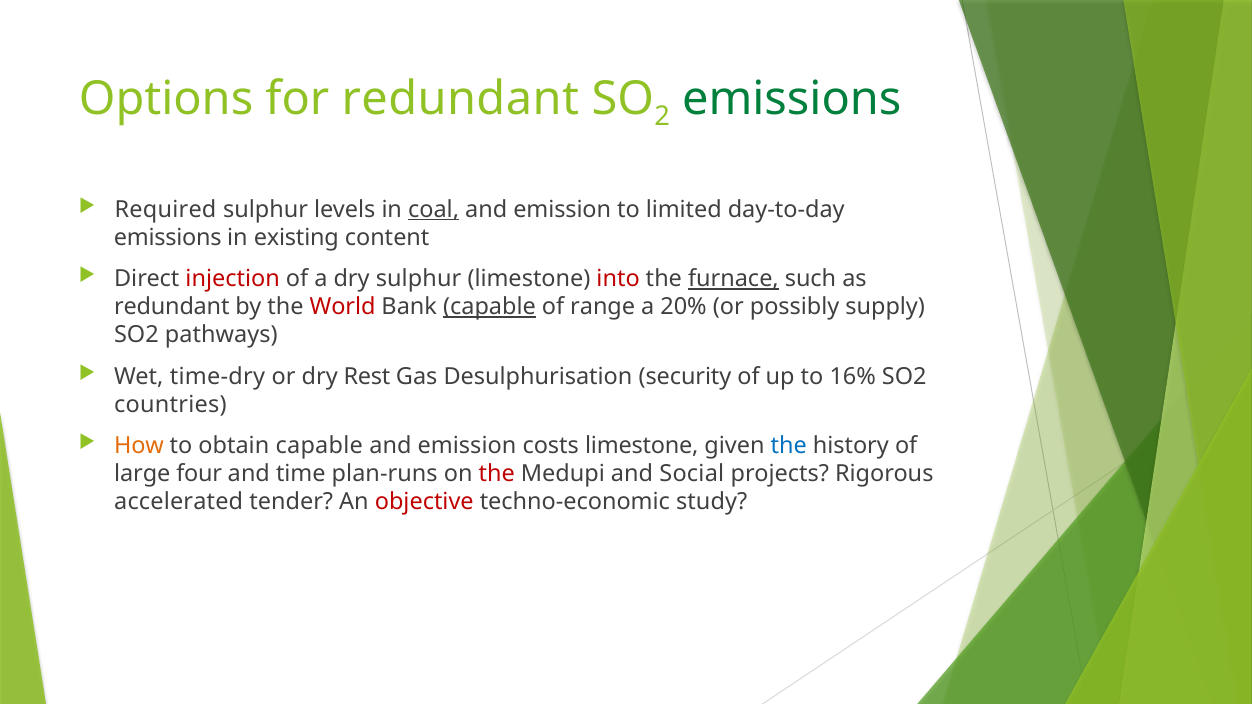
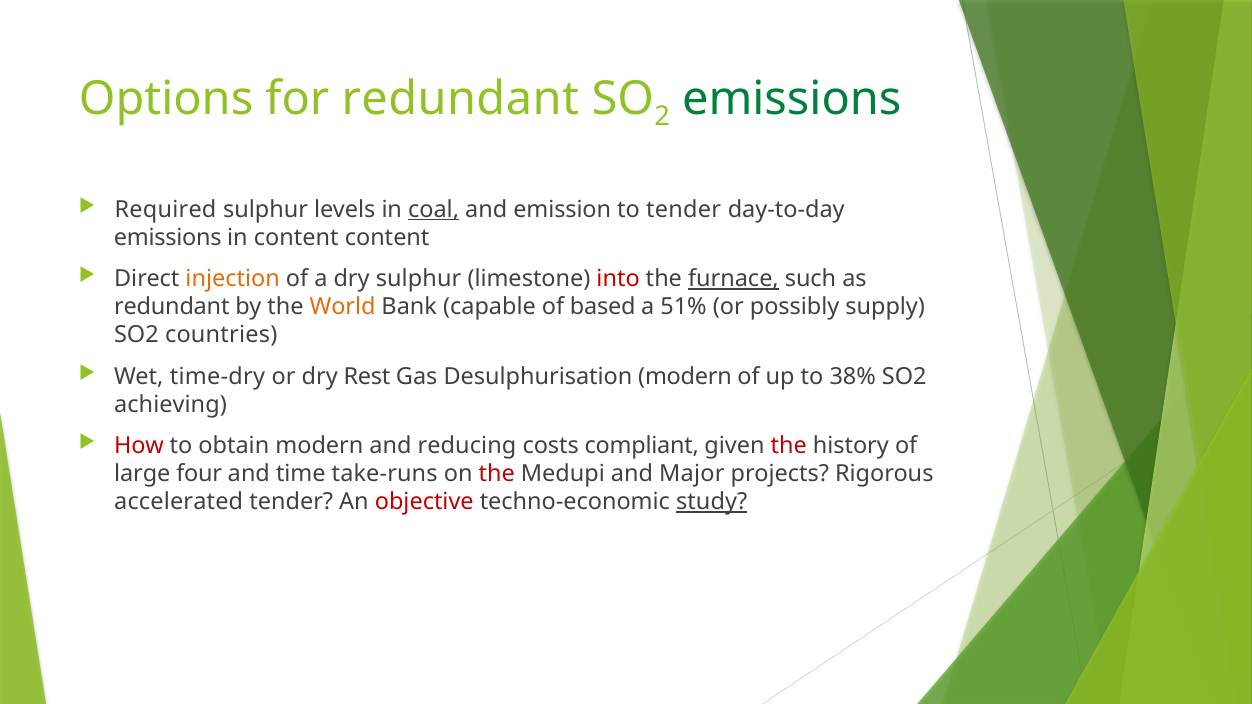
to limited: limited -> tender
in existing: existing -> content
injection colour: red -> orange
World colour: red -> orange
capable at (489, 307) underline: present -> none
range: range -> based
20%: 20% -> 51%
pathways: pathways -> countries
Desulphurisation security: security -> modern
16%: 16% -> 38%
countries: countries -> achieving
How colour: orange -> red
obtain capable: capable -> modern
emission at (467, 446): emission -> reducing
costs limestone: limestone -> compliant
the at (789, 446) colour: blue -> red
plan-runs: plan-runs -> take-runs
Social: Social -> Major
study underline: none -> present
